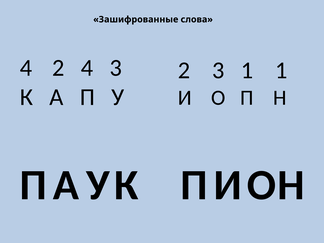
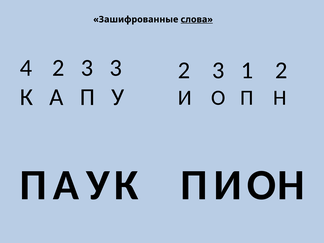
слова underline: none -> present
4 2 4: 4 -> 3
1 1: 1 -> 2
